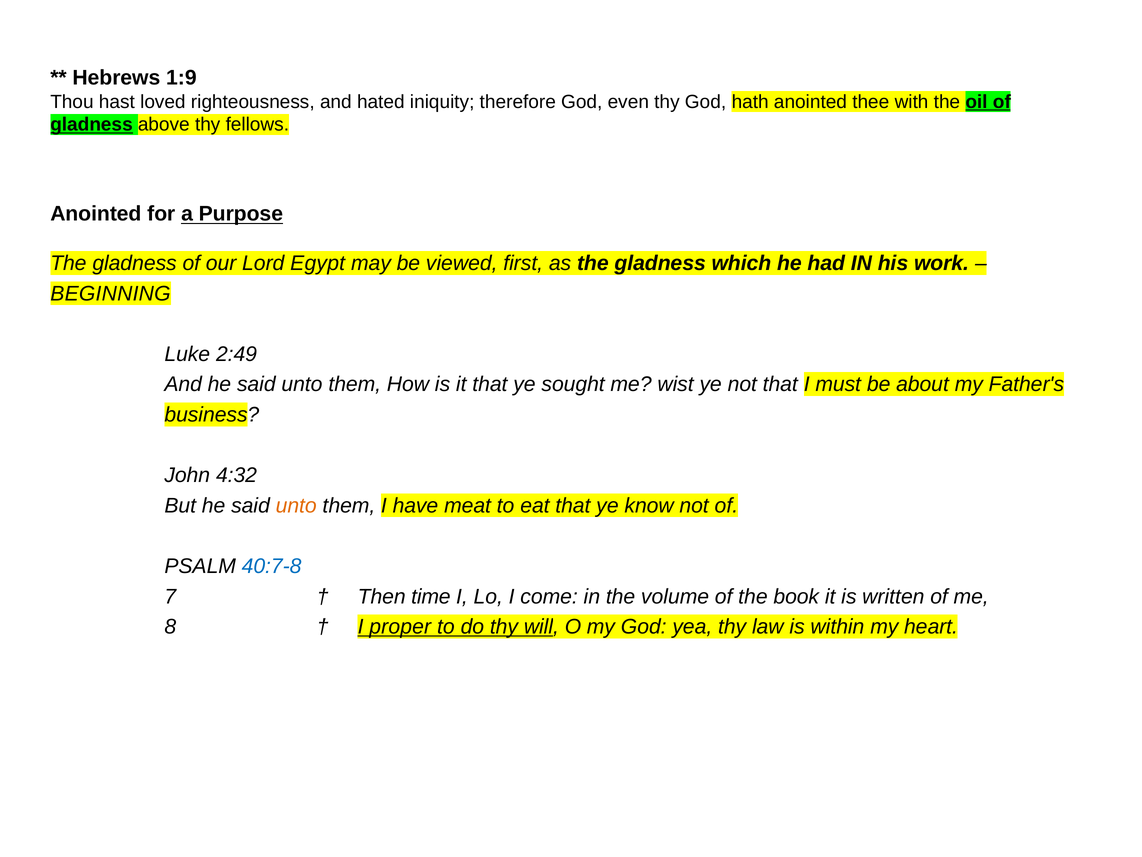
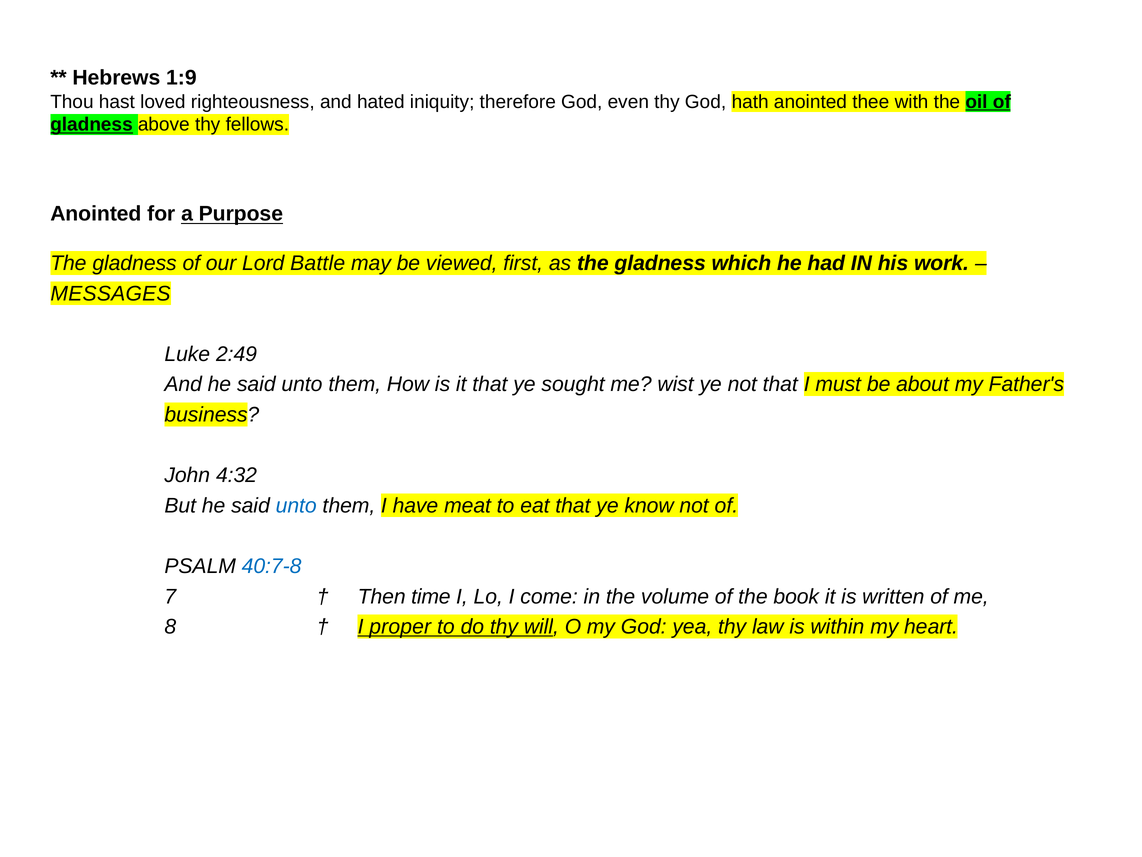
Egypt: Egypt -> Battle
BEGINNING: BEGINNING -> MESSAGES
unto at (296, 505) colour: orange -> blue
